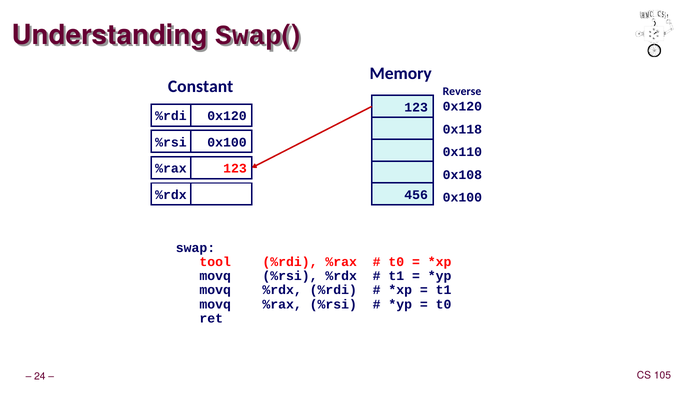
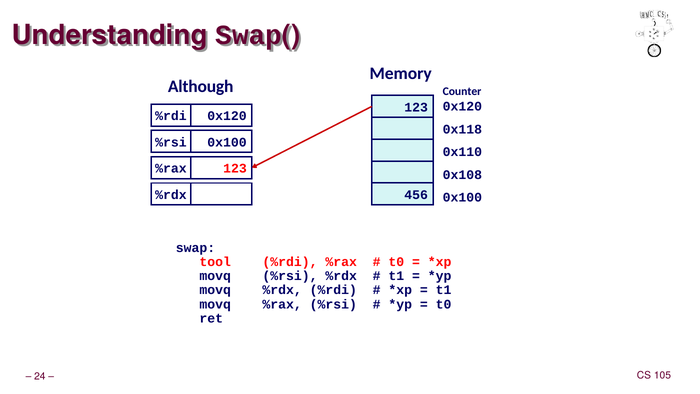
Constant: Constant -> Although
Reverse: Reverse -> Counter
